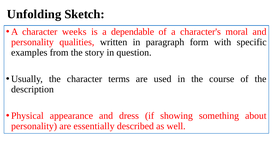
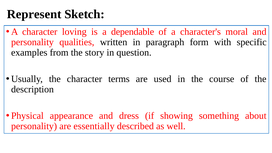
Unfolding: Unfolding -> Represent
weeks: weeks -> loving
